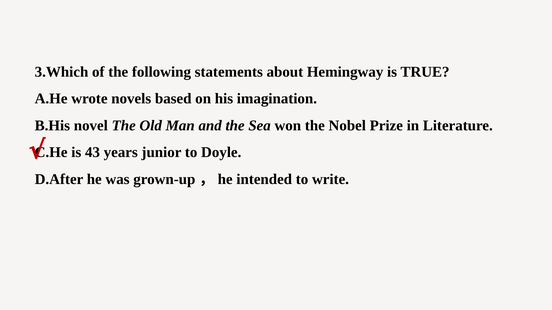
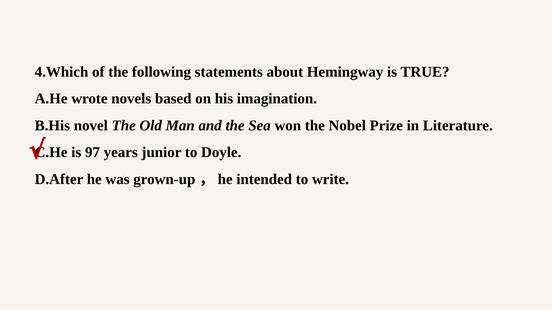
3.Which: 3.Which -> 4.Which
43: 43 -> 97
